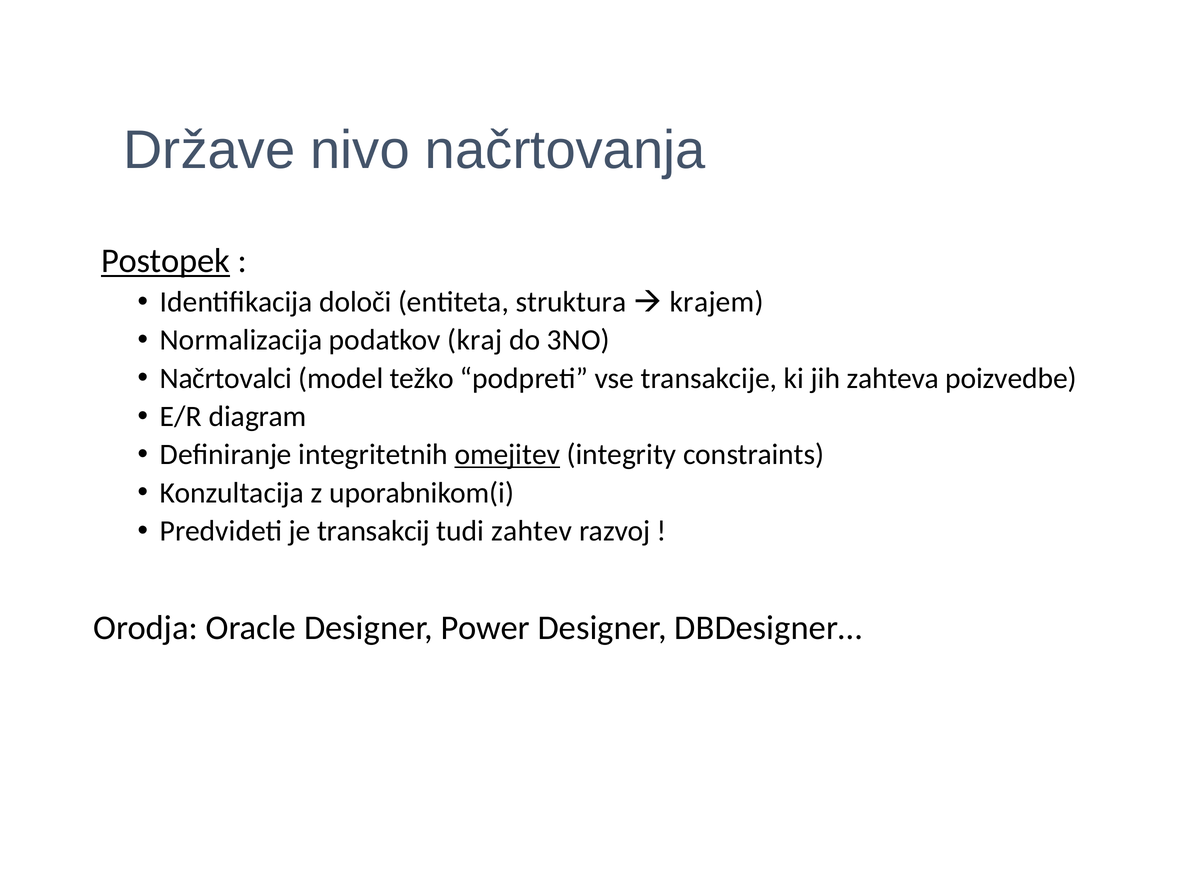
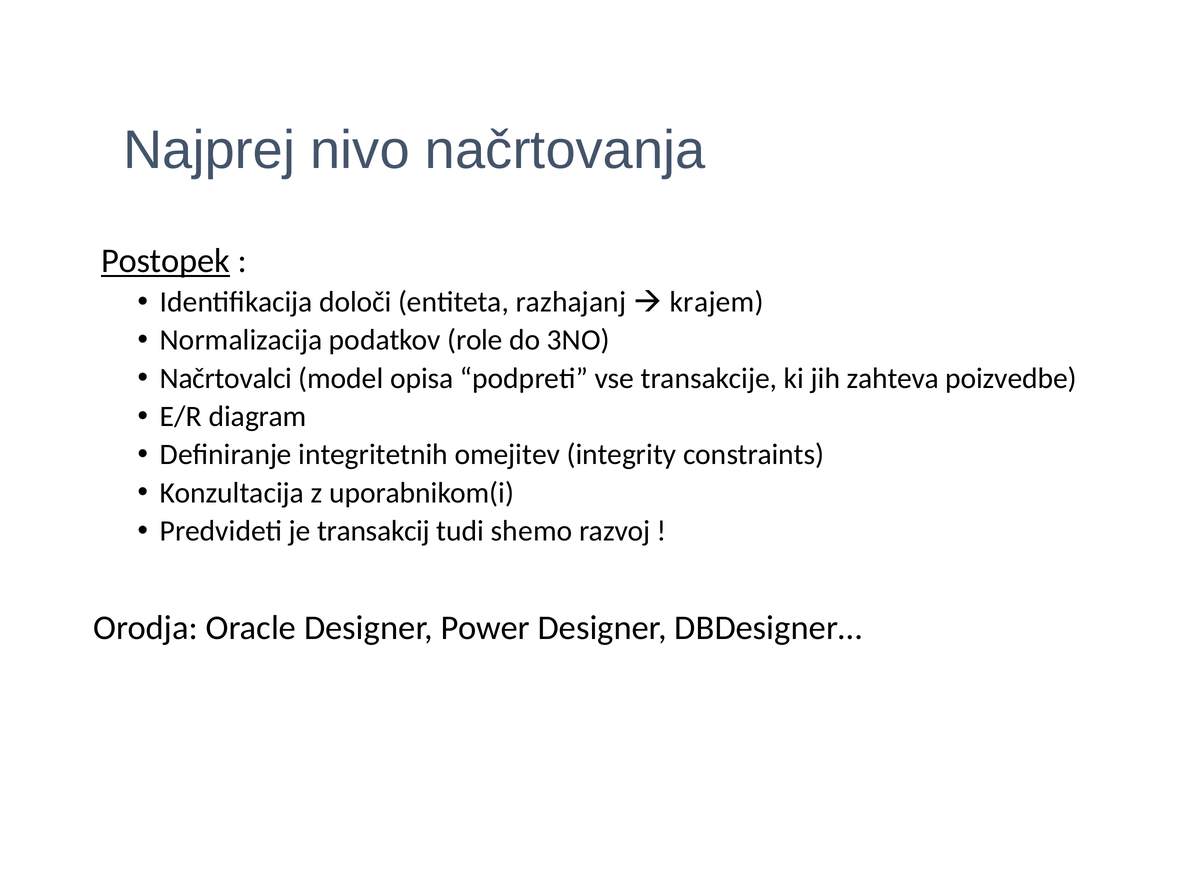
Države: Države -> Najprej
struktura: struktura -> razhajanj
kraj: kraj -> role
težko: težko -> opisa
omejitev underline: present -> none
zahtev: zahtev -> shemo
